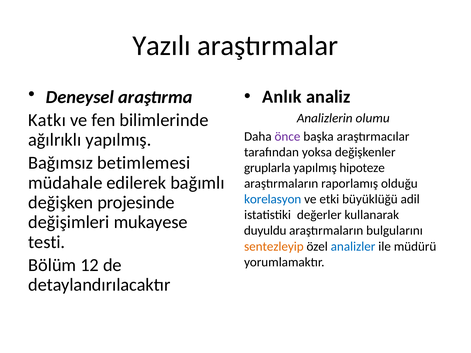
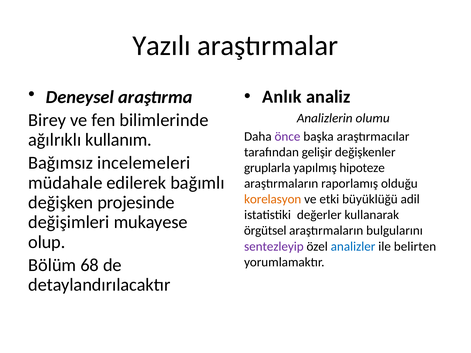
Katkı: Katkı -> Birey
ağılrıklı yapılmış: yapılmış -> kullanım
yoksa: yoksa -> gelişir
betimlemesi: betimlemesi -> incelemeleri
korelasyon colour: blue -> orange
duyuldu: duyuldu -> örgütsel
testi: testi -> olup
sentezleyip colour: orange -> purple
müdürü: müdürü -> belirten
12: 12 -> 68
